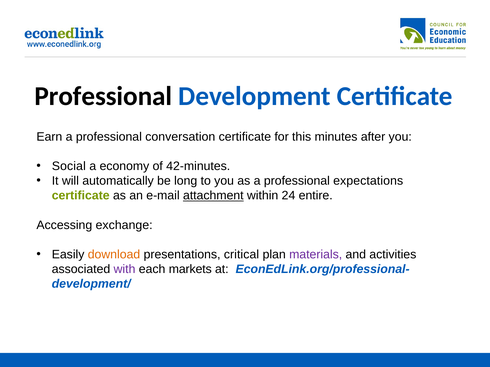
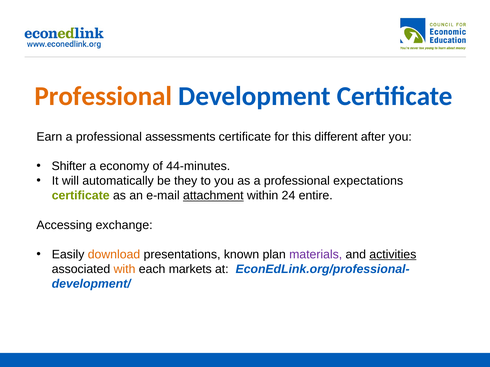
Professional at (103, 96) colour: black -> orange
conversation: conversation -> assessments
minutes: minutes -> different
Social: Social -> Shifter
42-minutes: 42-minutes -> 44-minutes
long: long -> they
critical: critical -> known
activities underline: none -> present
with colour: purple -> orange
